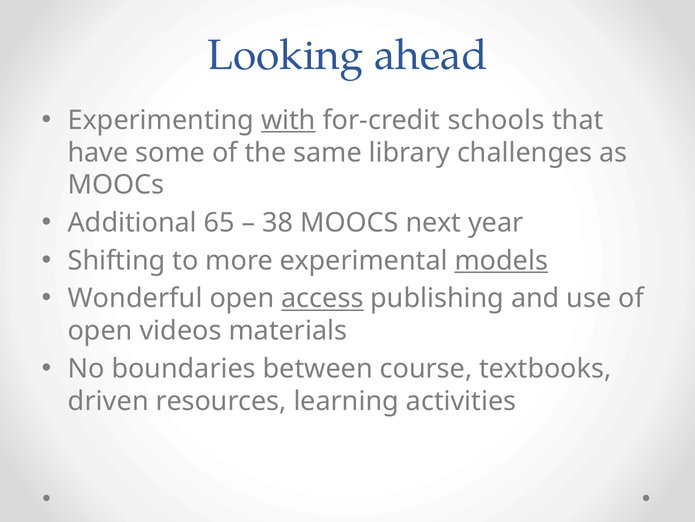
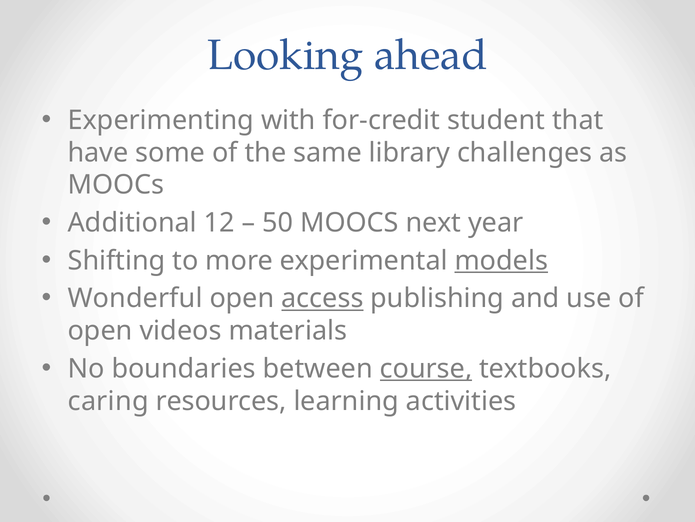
with underline: present -> none
schools: schools -> student
65: 65 -> 12
38: 38 -> 50
course underline: none -> present
driven: driven -> caring
